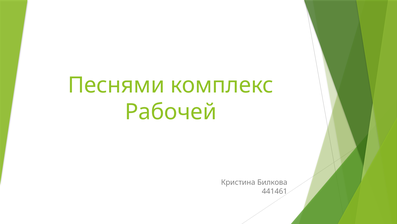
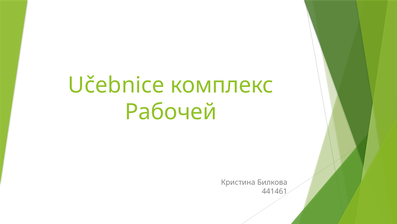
Песнями: Песнями -> Učebnice
